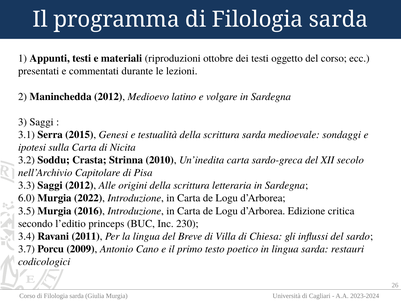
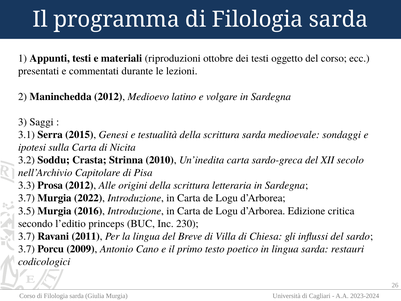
3.3 Saggi: Saggi -> Prosa
6.0 at (26, 198): 6.0 -> 3.7
3.4 at (26, 236): 3.4 -> 3.7
